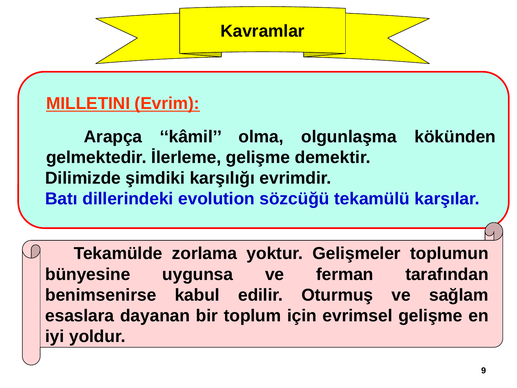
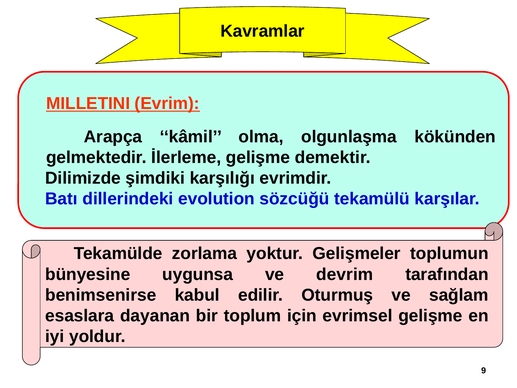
ferman: ferman -> devrim
